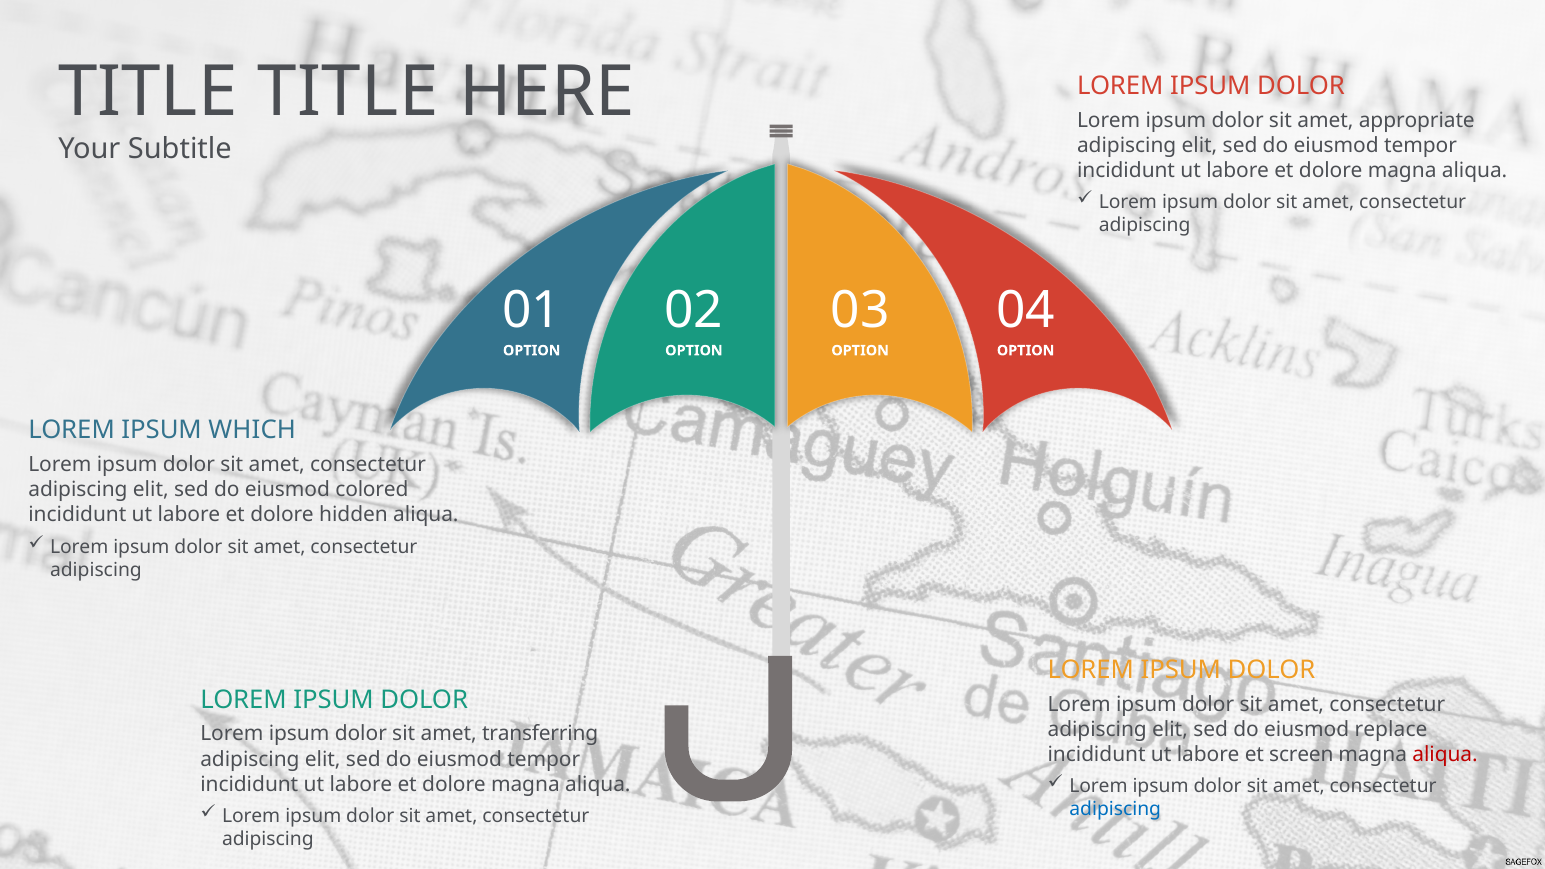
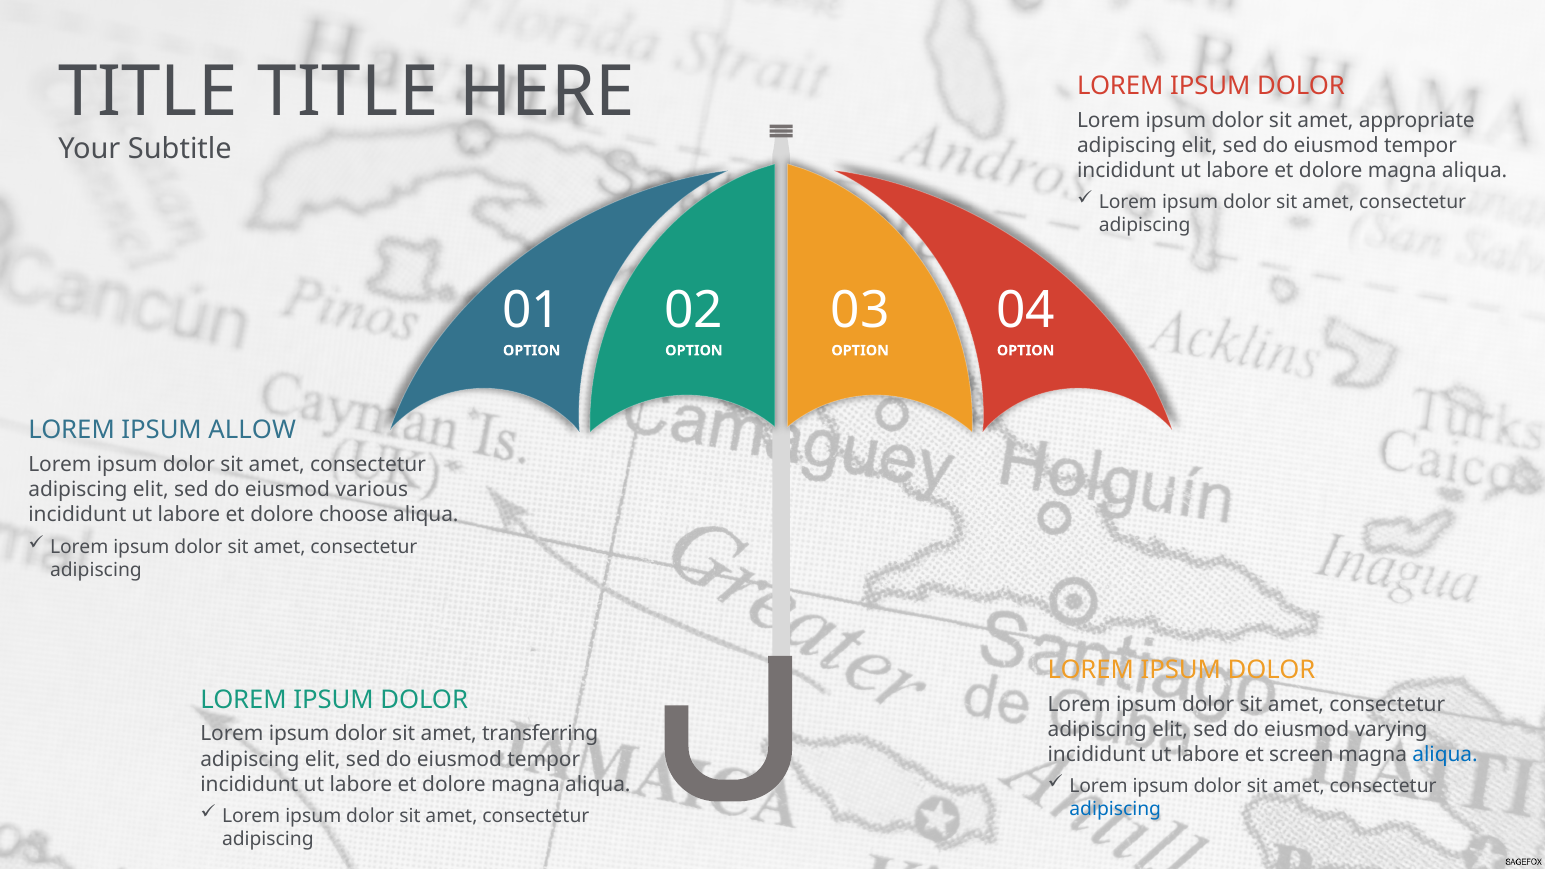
WHICH: WHICH -> ALLOW
colored: colored -> various
hidden: hidden -> choose
replace: replace -> varying
aliqua at (1445, 755) colour: red -> blue
